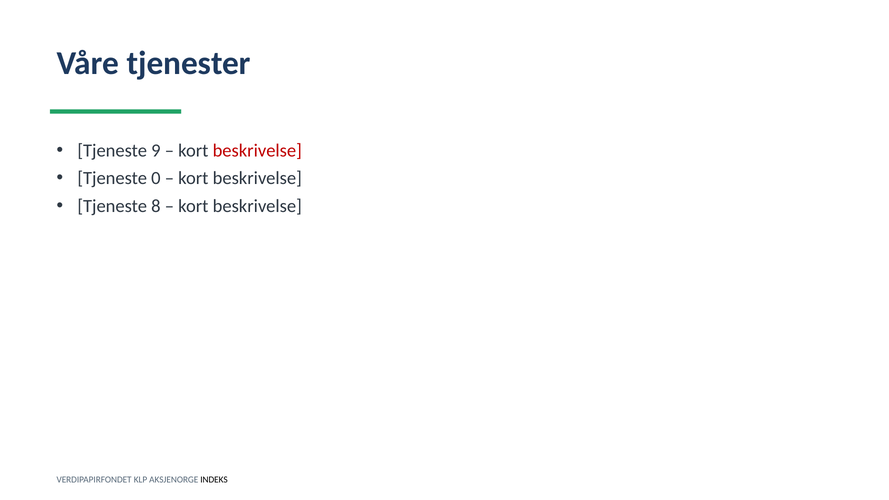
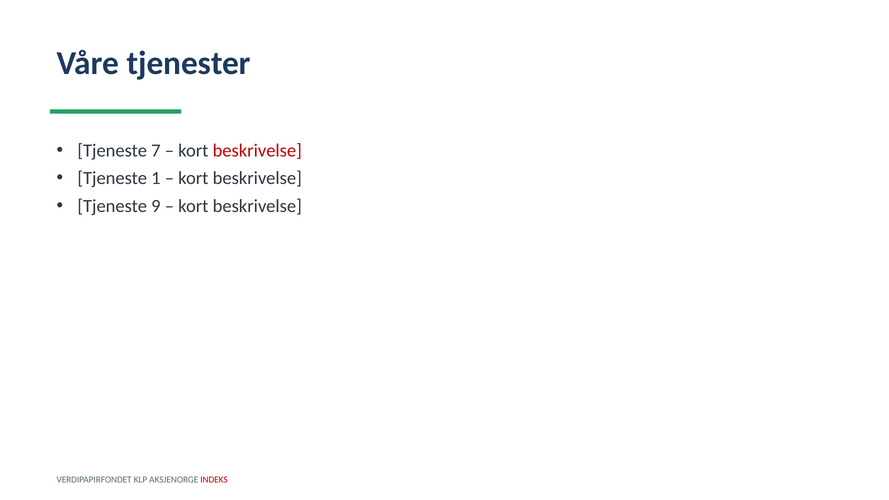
9: 9 -> 7
0: 0 -> 1
8: 8 -> 9
INDEKS colour: black -> red
